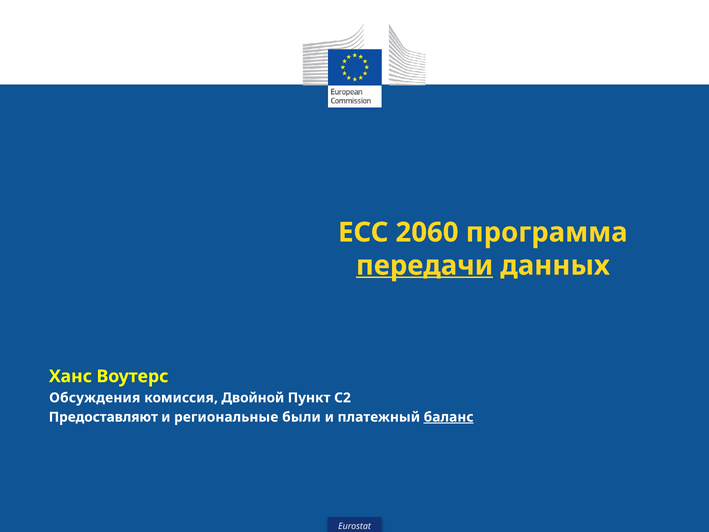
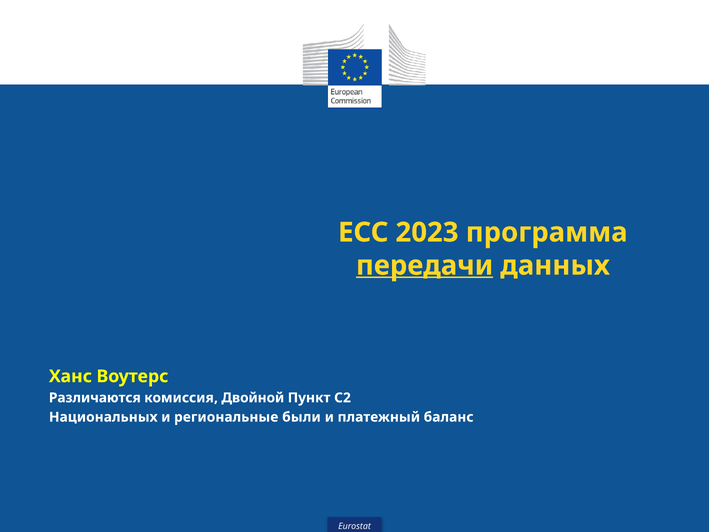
2060: 2060 -> 2023
Обсуждения: Обсуждения -> Различаются
Предоставляют: Предоставляют -> Национальных
баланс underline: present -> none
